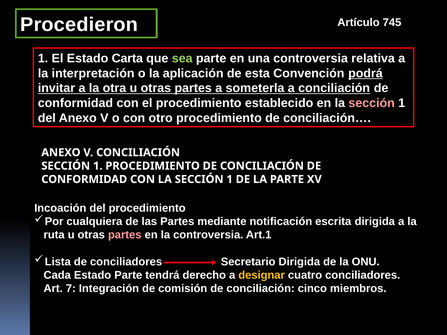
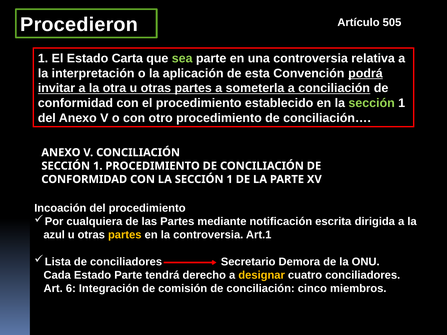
745: 745 -> 505
sección at (372, 103) colour: pink -> light green
ruta: ruta -> azul
partes at (125, 235) colour: pink -> yellow
Secretario Dirigida: Dirigida -> Demora
7: 7 -> 6
